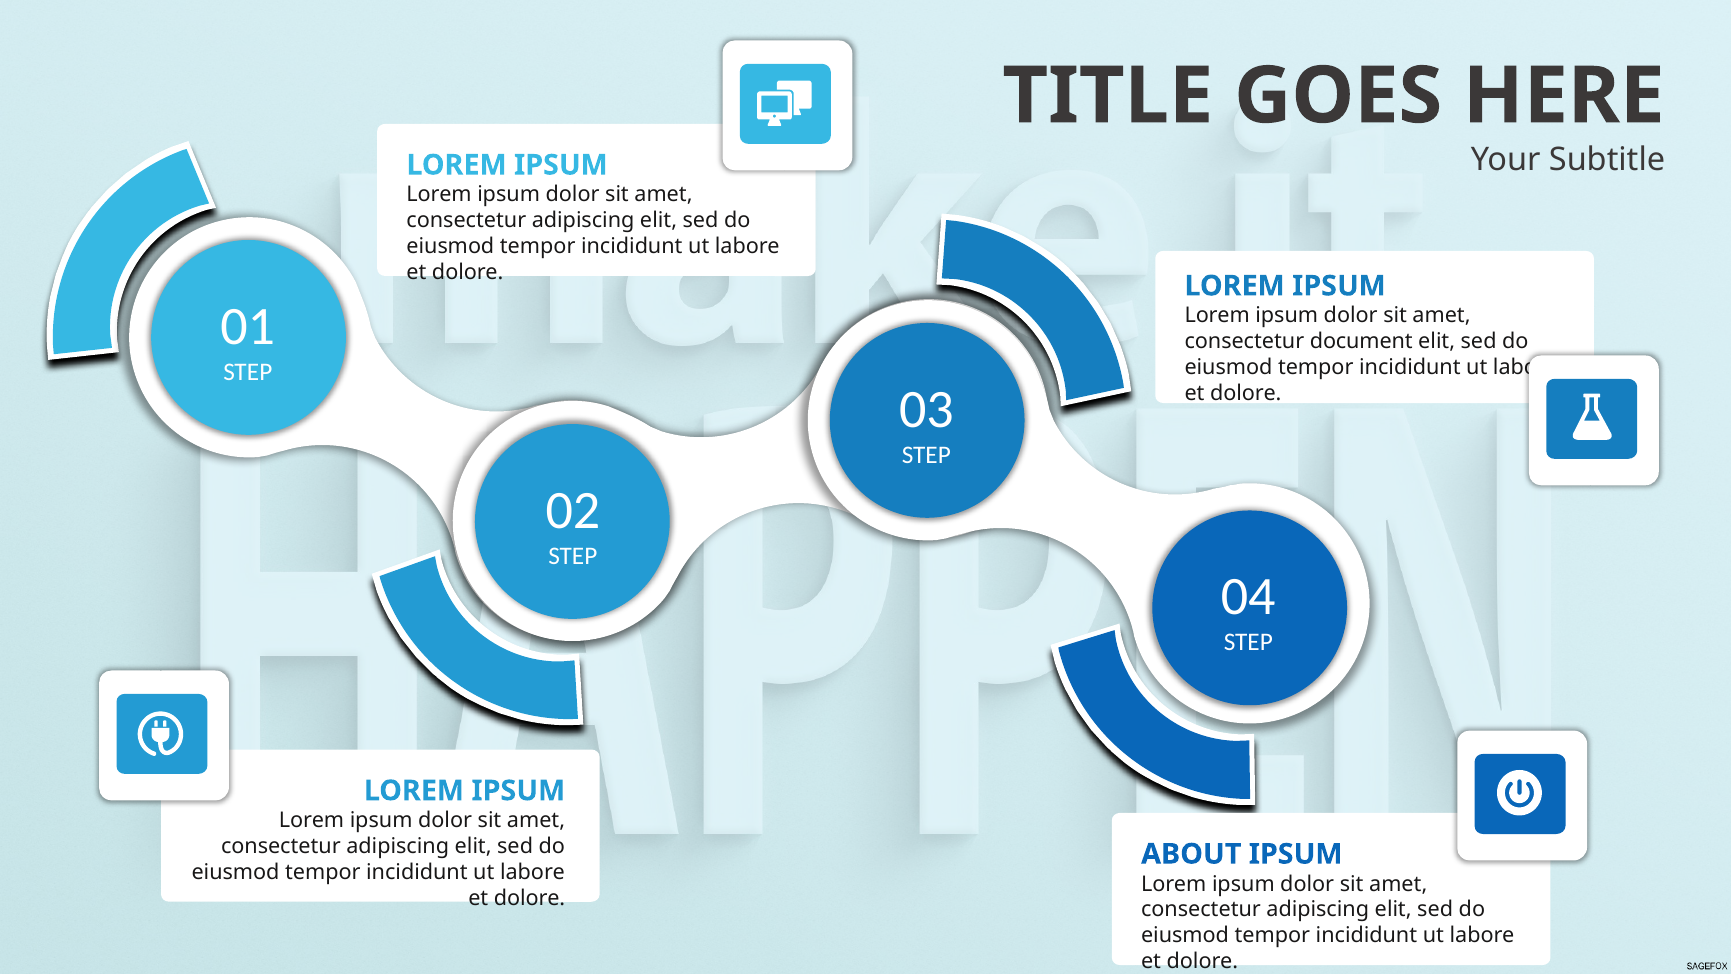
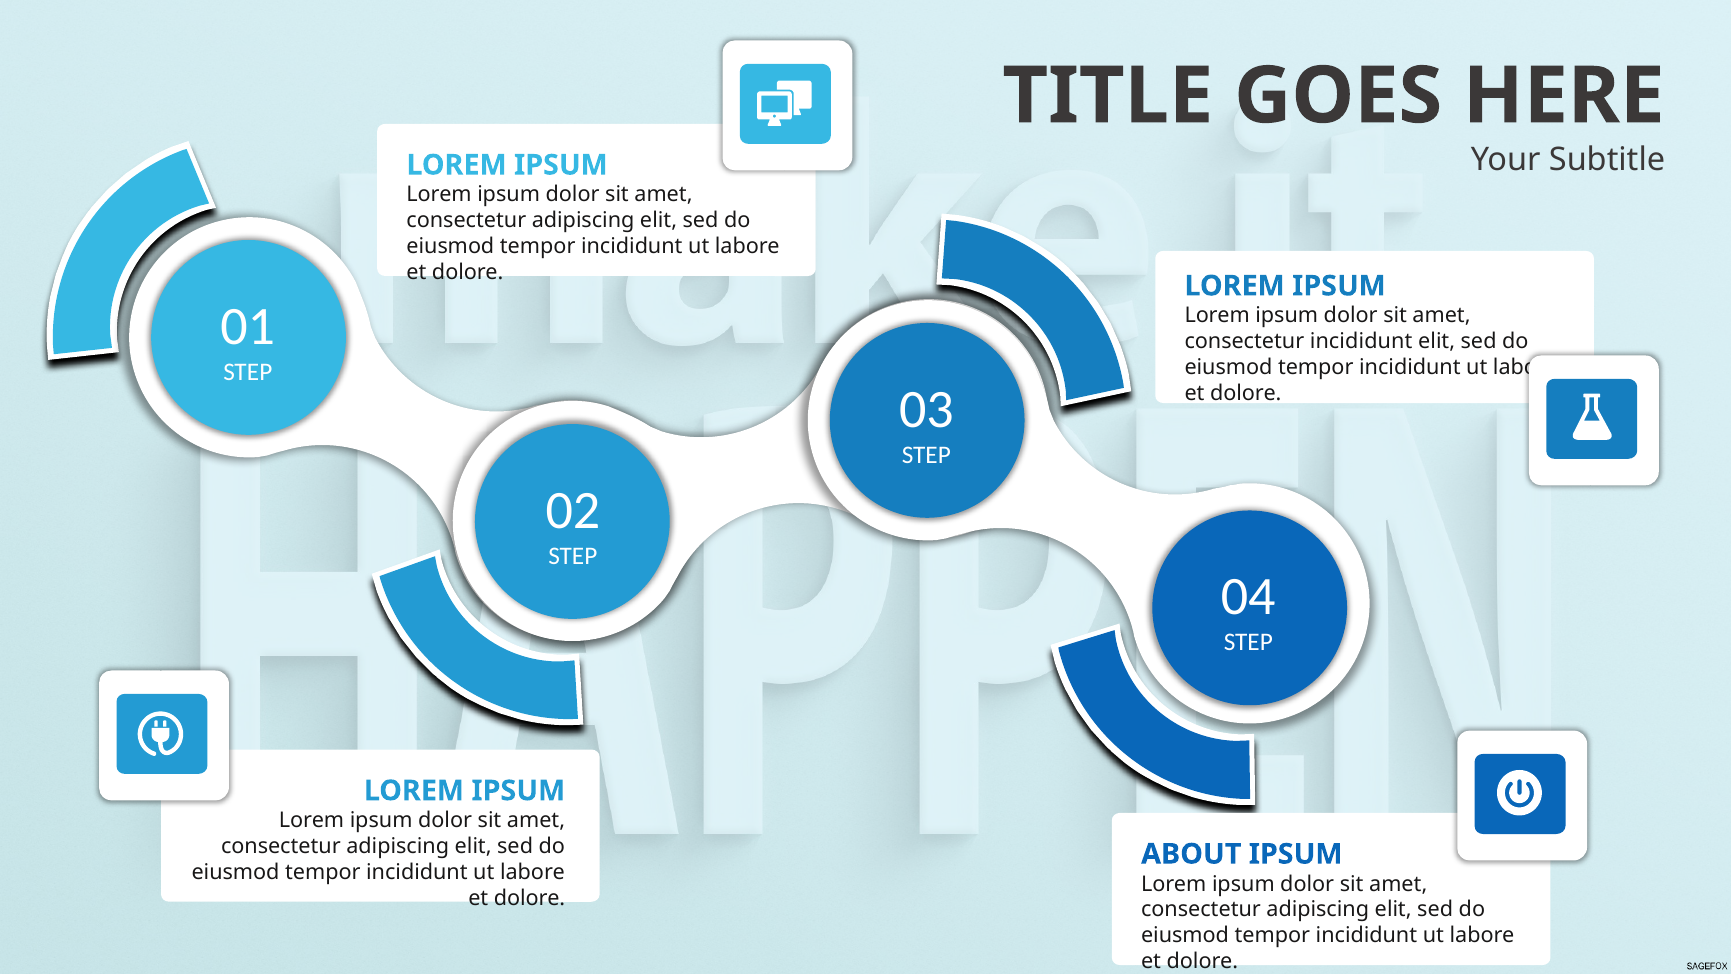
consectetur document: document -> incididunt
